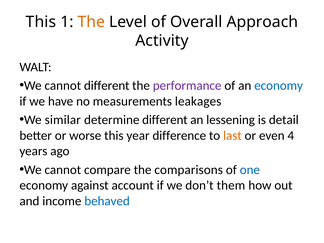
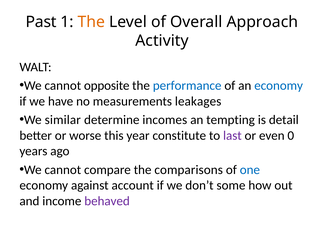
This at (41, 22): This -> Past
cannot different: different -> opposite
performance colour: purple -> blue
determine different: different -> incomes
lessening: lessening -> tempting
difference: difference -> constitute
last colour: orange -> purple
4: 4 -> 0
them: them -> some
behaved colour: blue -> purple
